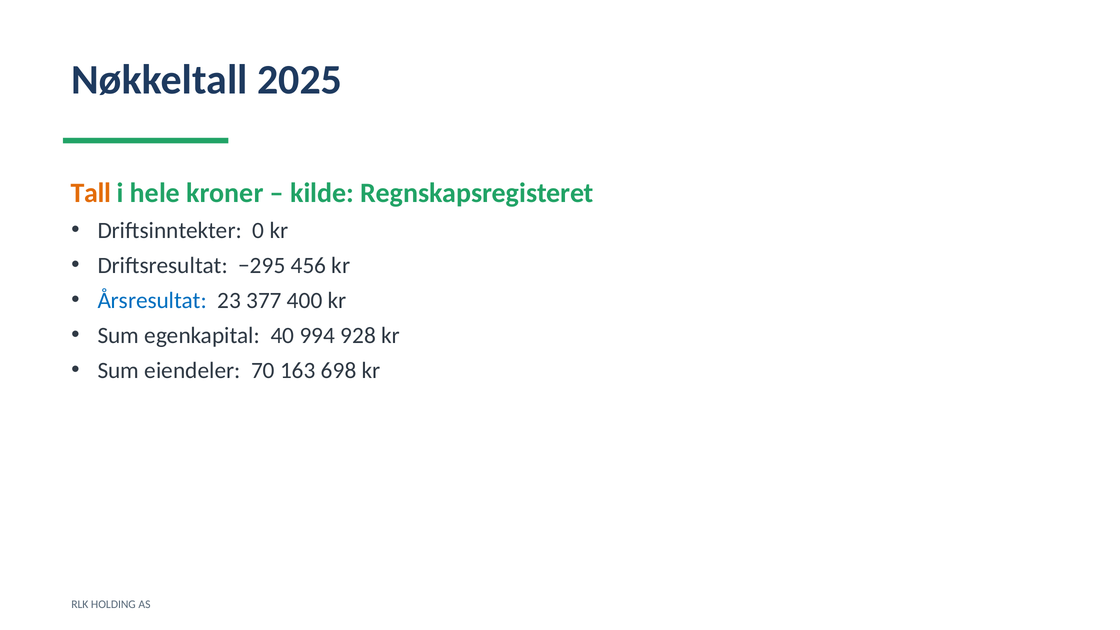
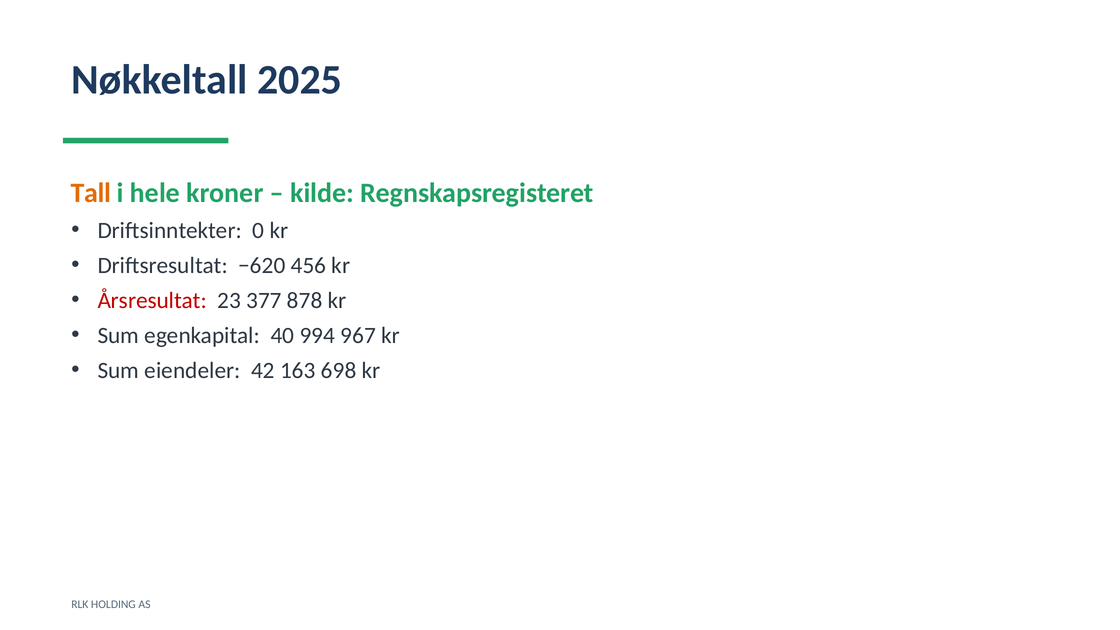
−295: −295 -> −620
Årsresultat colour: blue -> red
400: 400 -> 878
928: 928 -> 967
70: 70 -> 42
